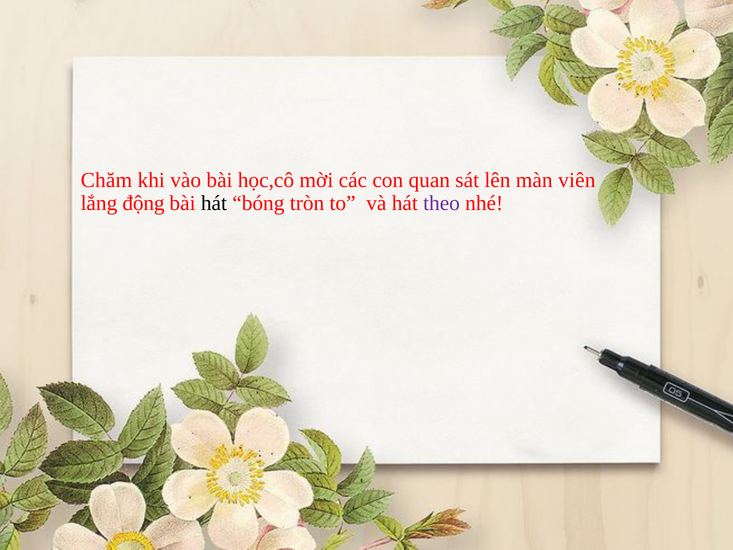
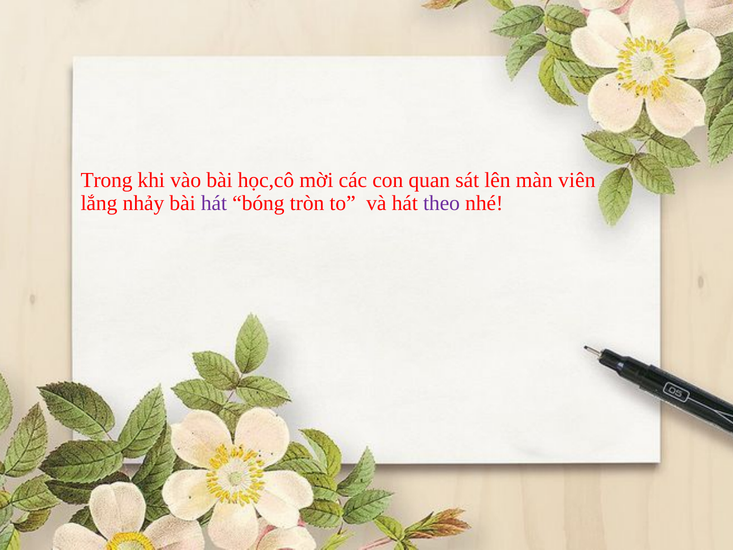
Chăm: Chăm -> Trong
động: động -> nhảy
hát at (214, 203) colour: black -> purple
